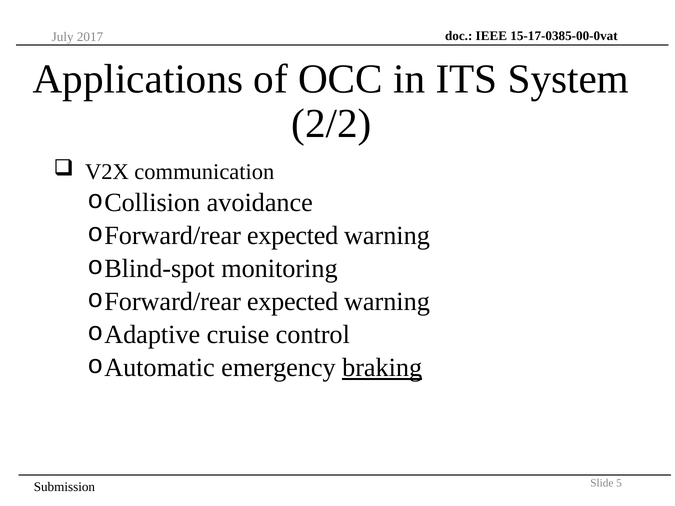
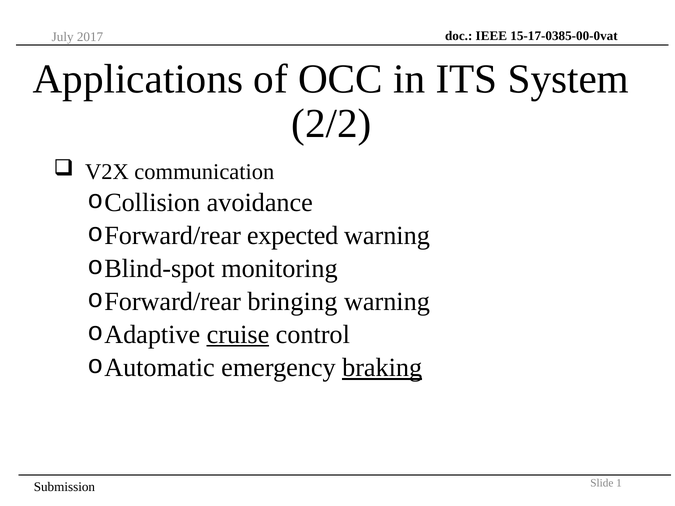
expected at (293, 302): expected -> bringing
cruise underline: none -> present
5: 5 -> 1
